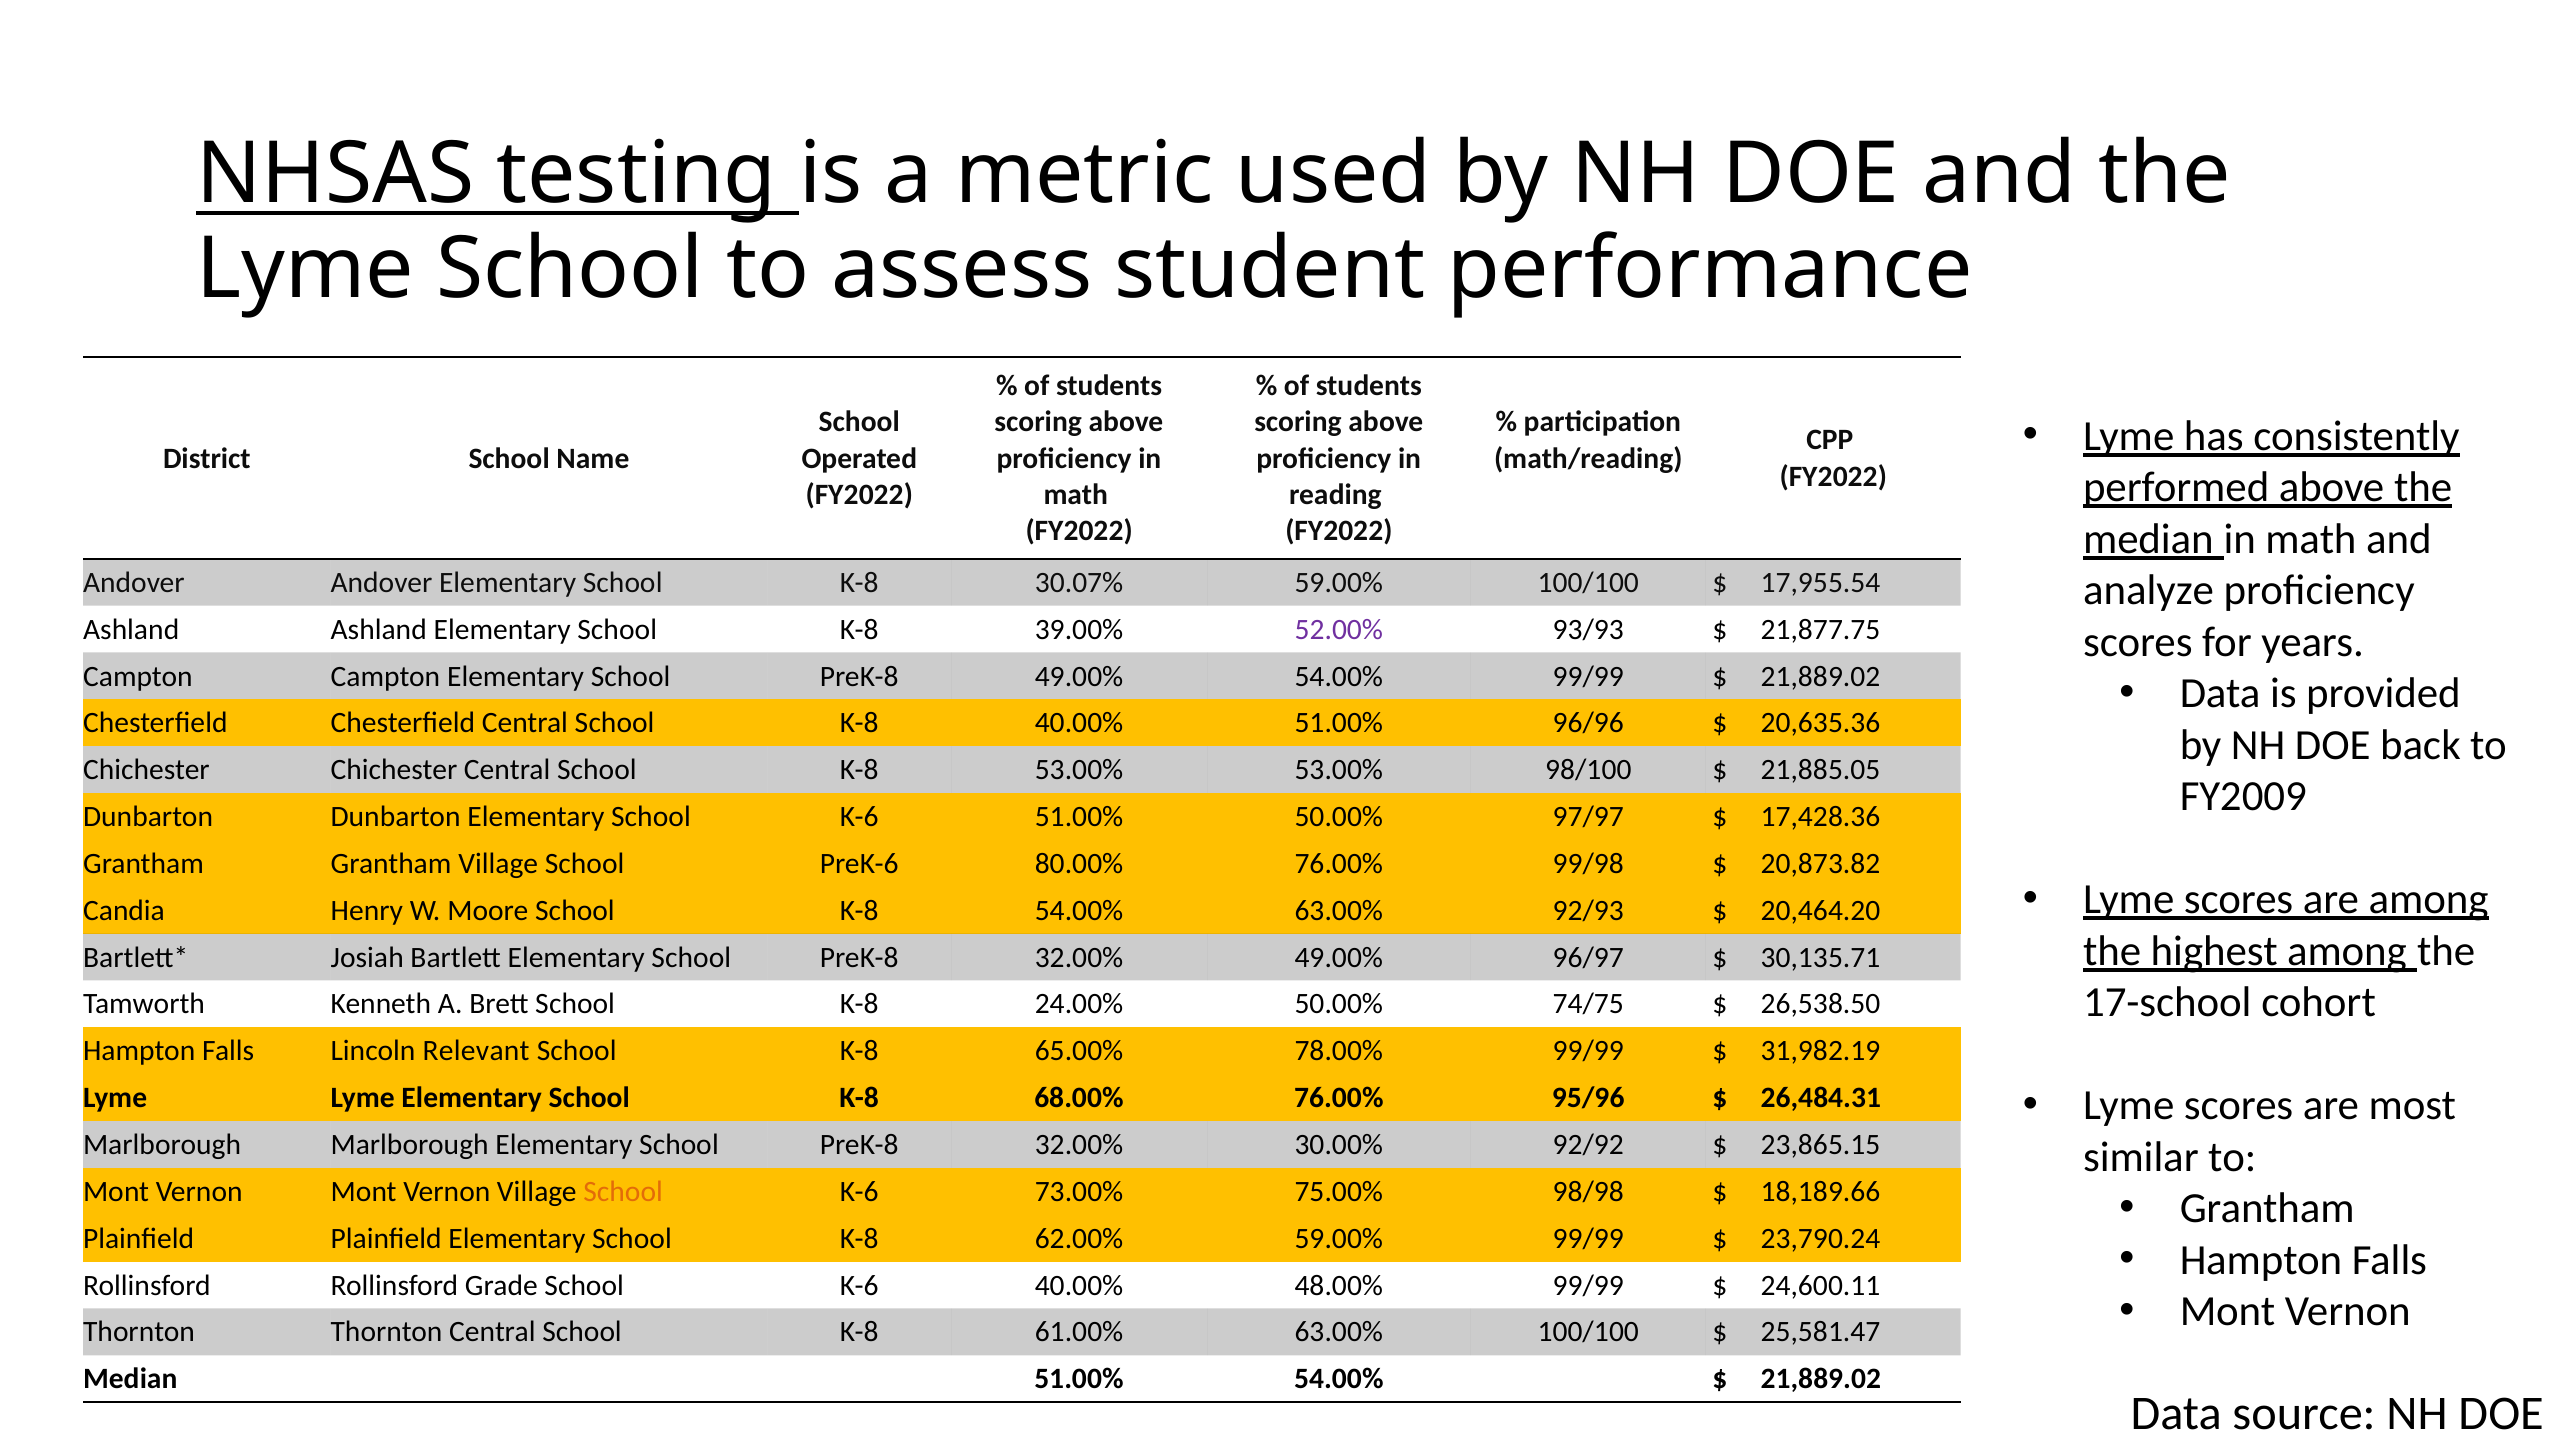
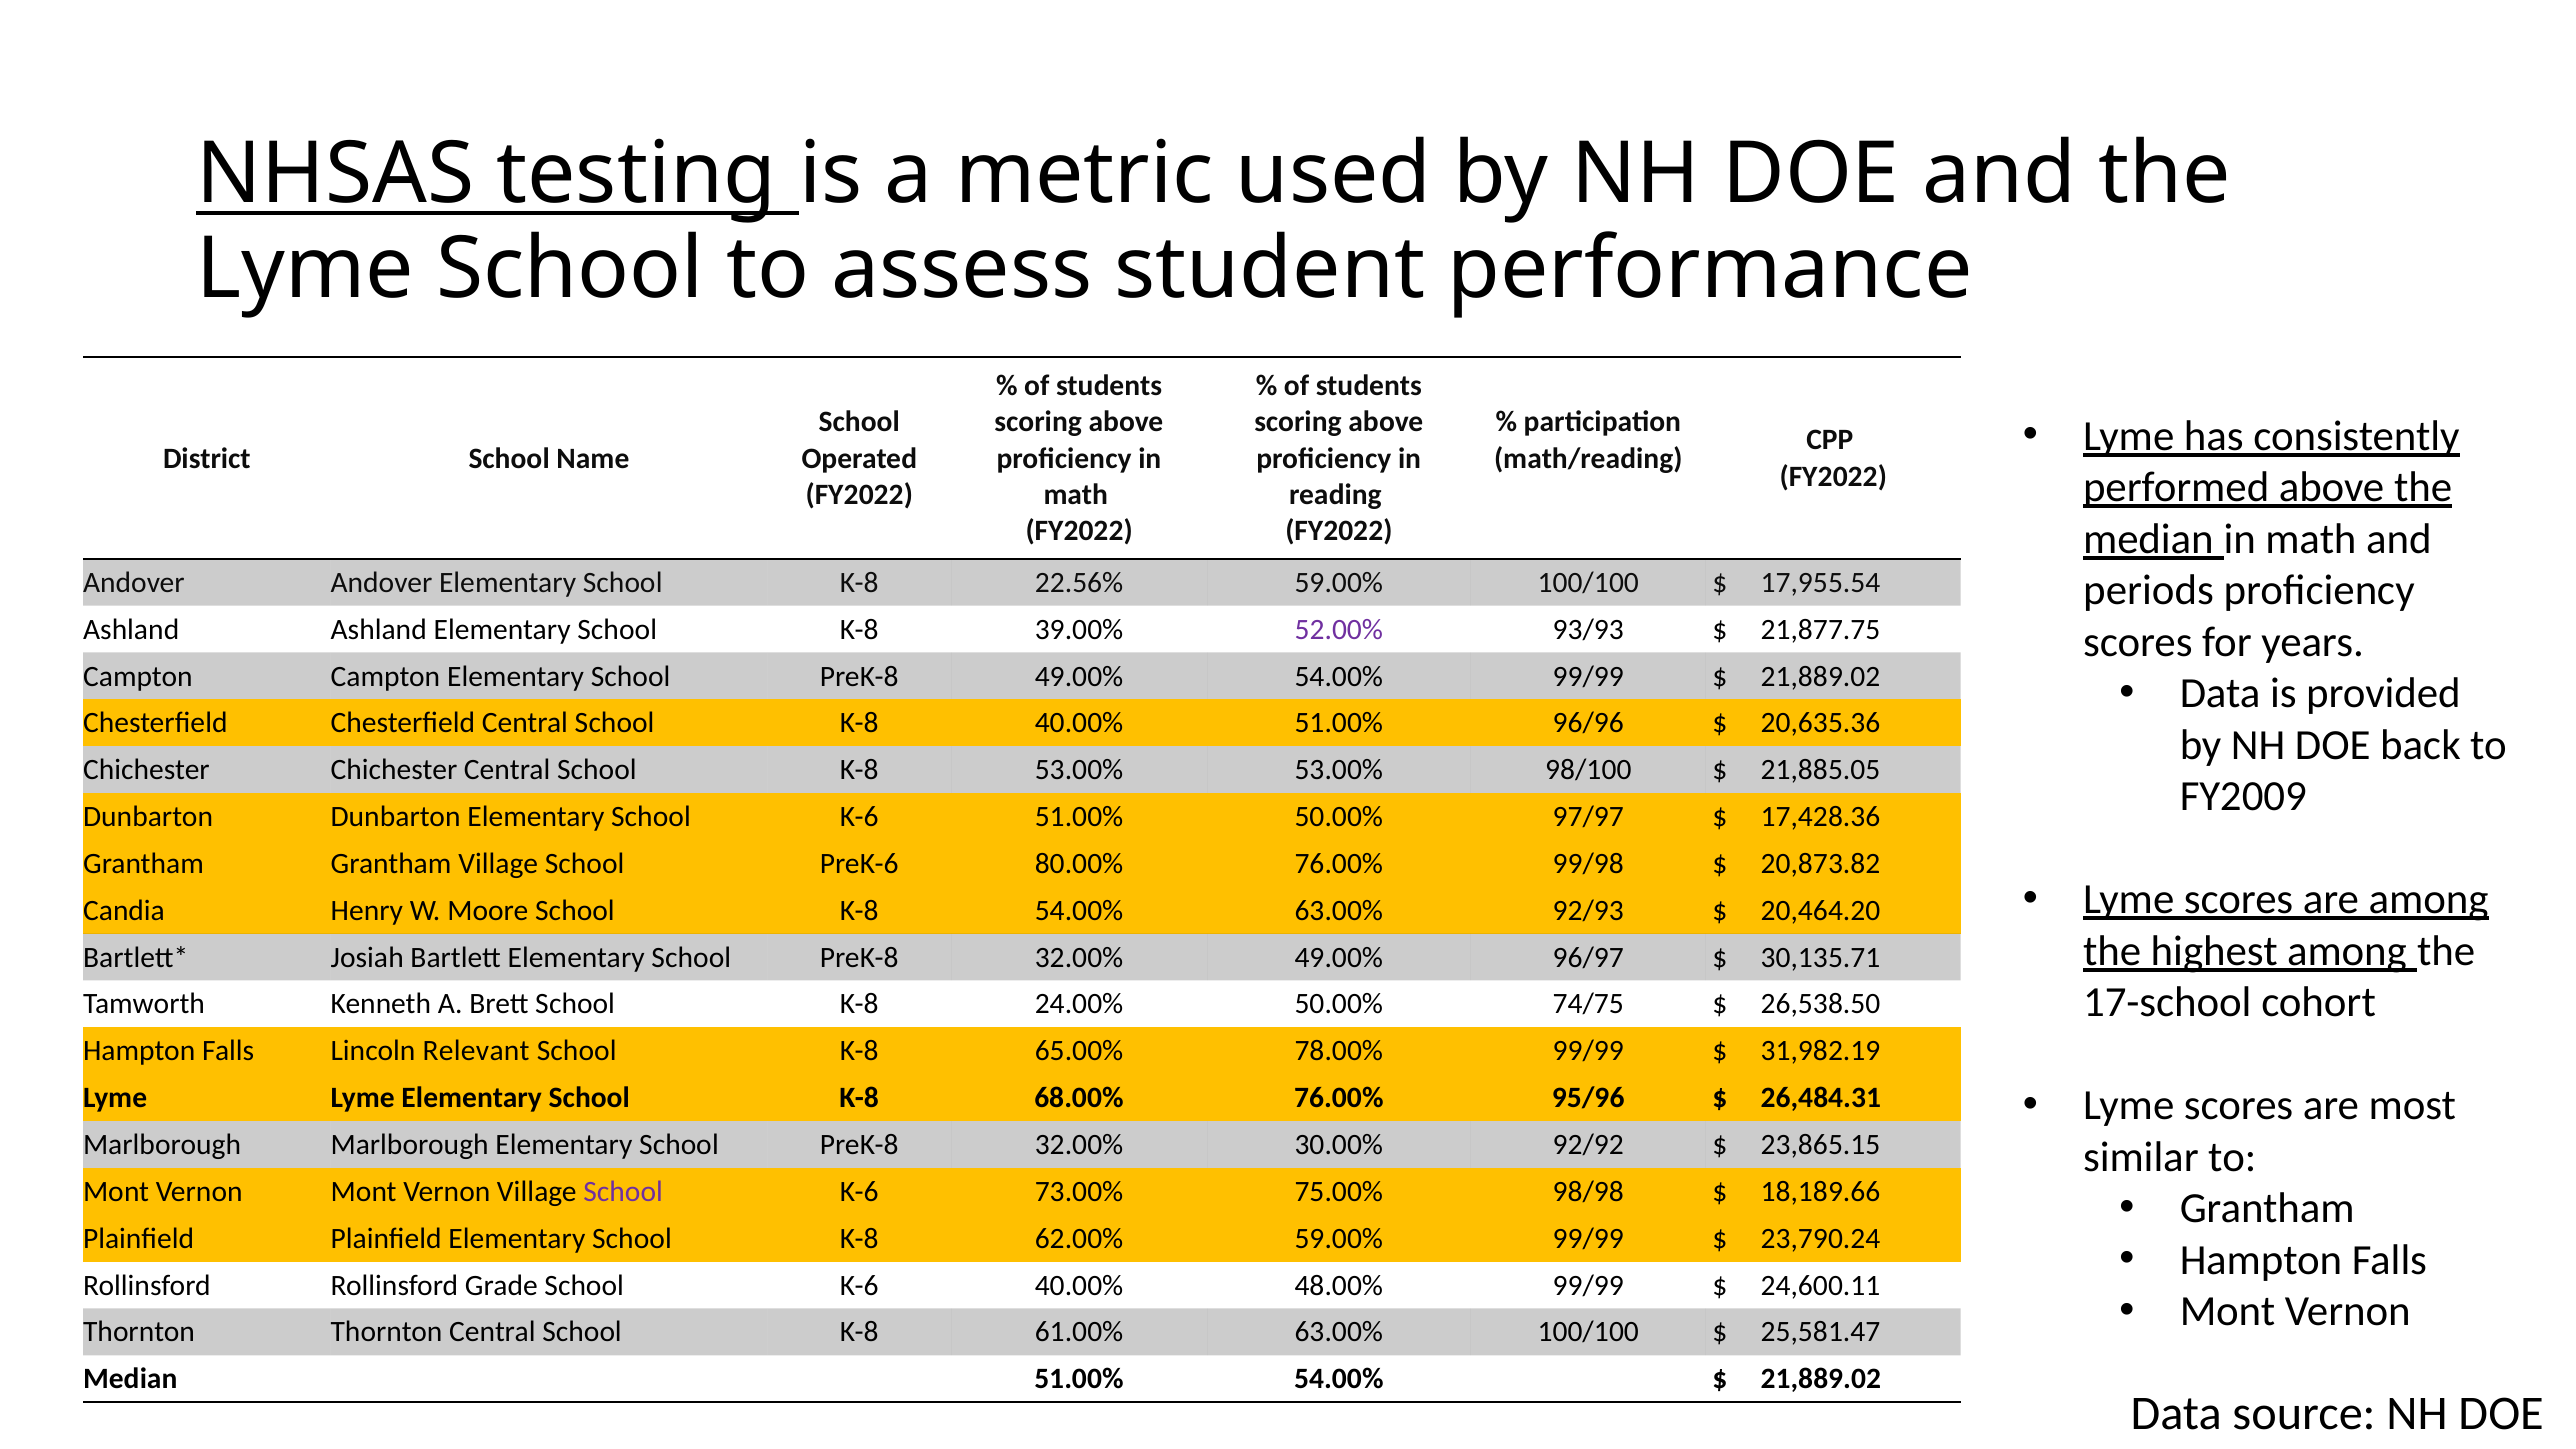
30.07%: 30.07% -> 22.56%
analyze: analyze -> periods
School at (623, 1192) colour: orange -> purple
